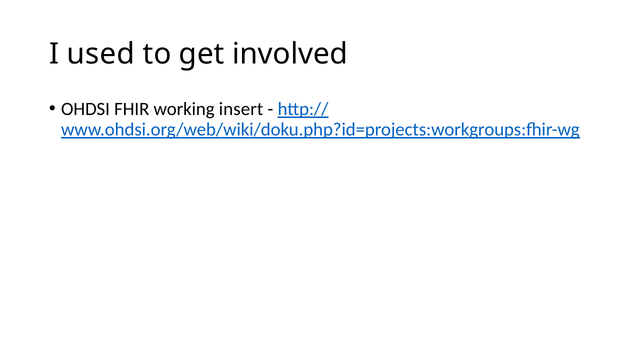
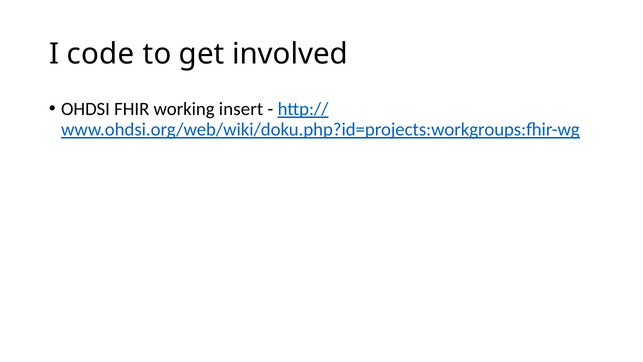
used: used -> code
